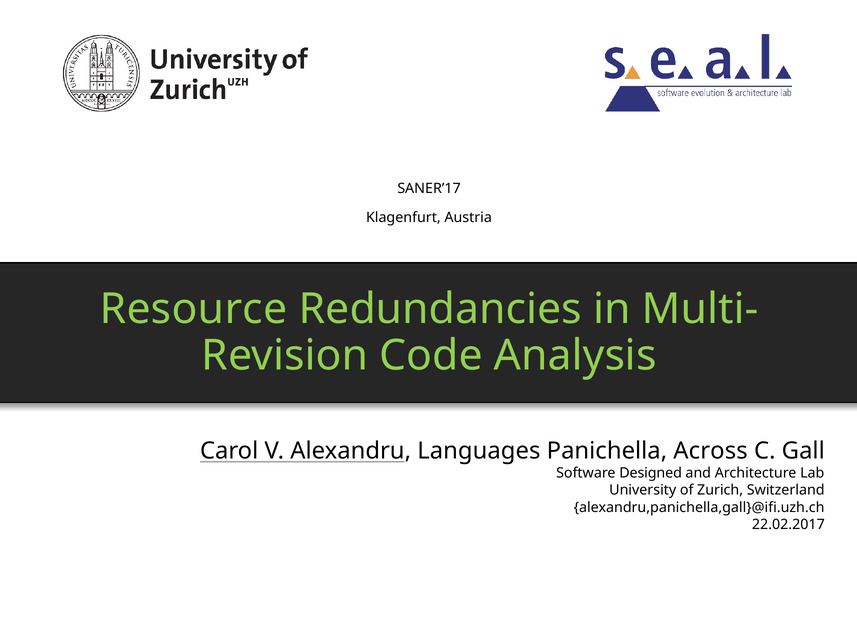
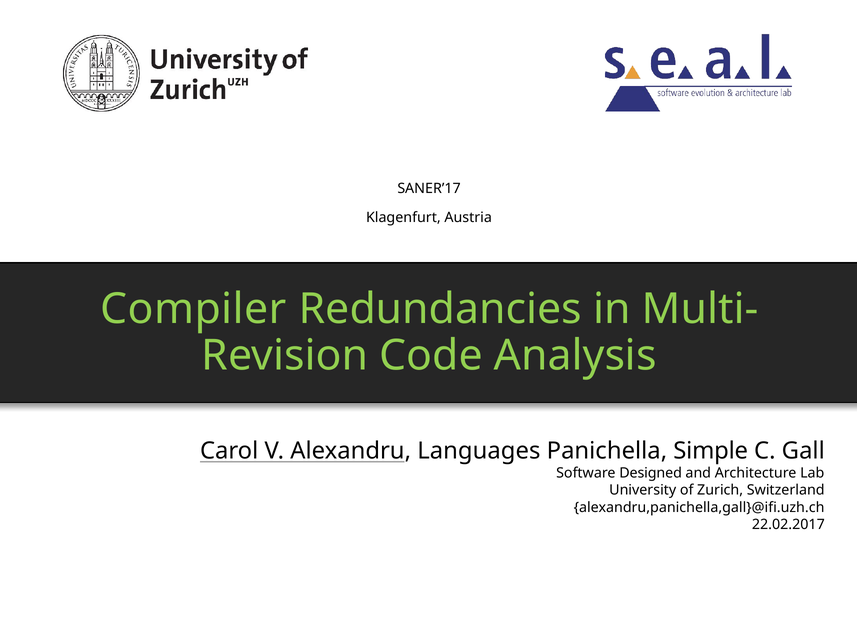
Resource: Resource -> Compiler
Across: Across -> Simple
